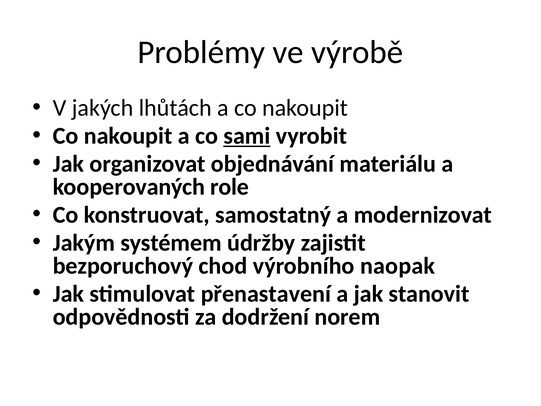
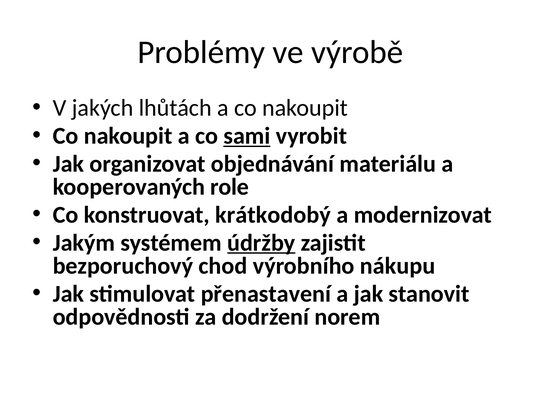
samostatný: samostatný -> krátkodobý
údržby underline: none -> present
naopak: naopak -> nákupu
